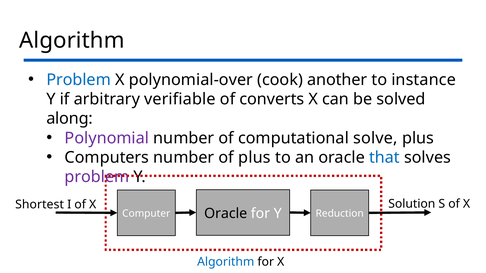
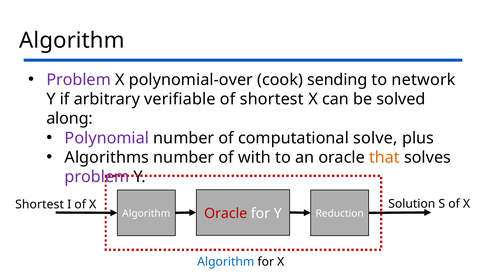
Problem at (79, 80) colour: blue -> purple
another: another -> sending
instance: instance -> network
of converts: converts -> shortest
Computers: Computers -> Algorithms
of plus: plus -> with
that colour: blue -> orange
Oracle at (226, 214) colour: black -> red
Computer at (146, 214): Computer -> Algorithm
